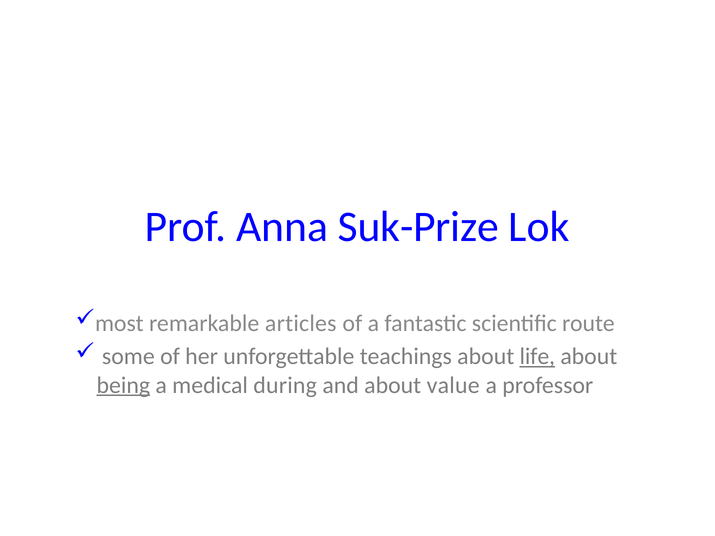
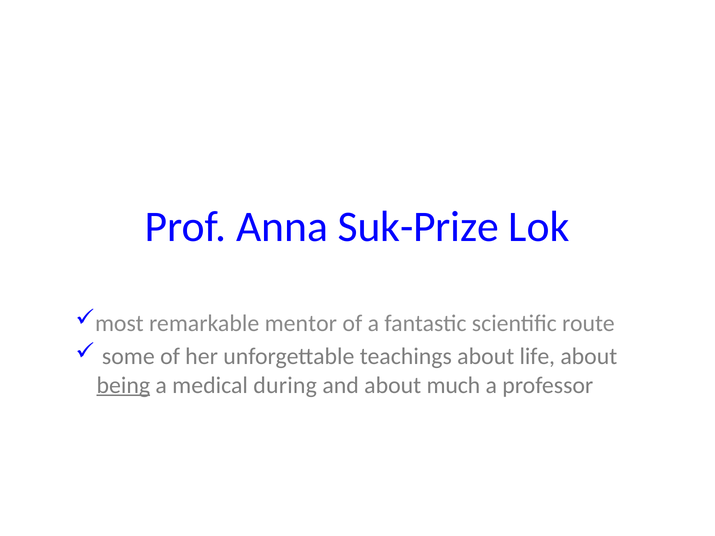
articles: articles -> mentor
life underline: present -> none
value: value -> much
